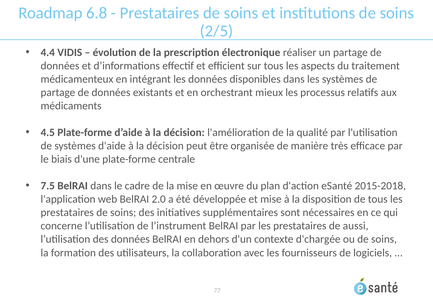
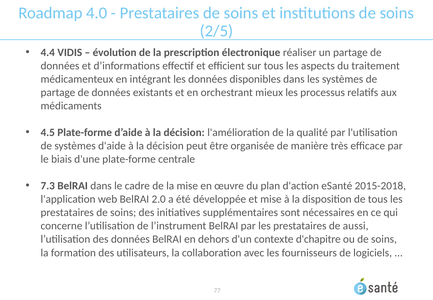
6.8: 6.8 -> 4.0
7.5: 7.5 -> 7.3
d'chargée: d'chargée -> d'chapitre
